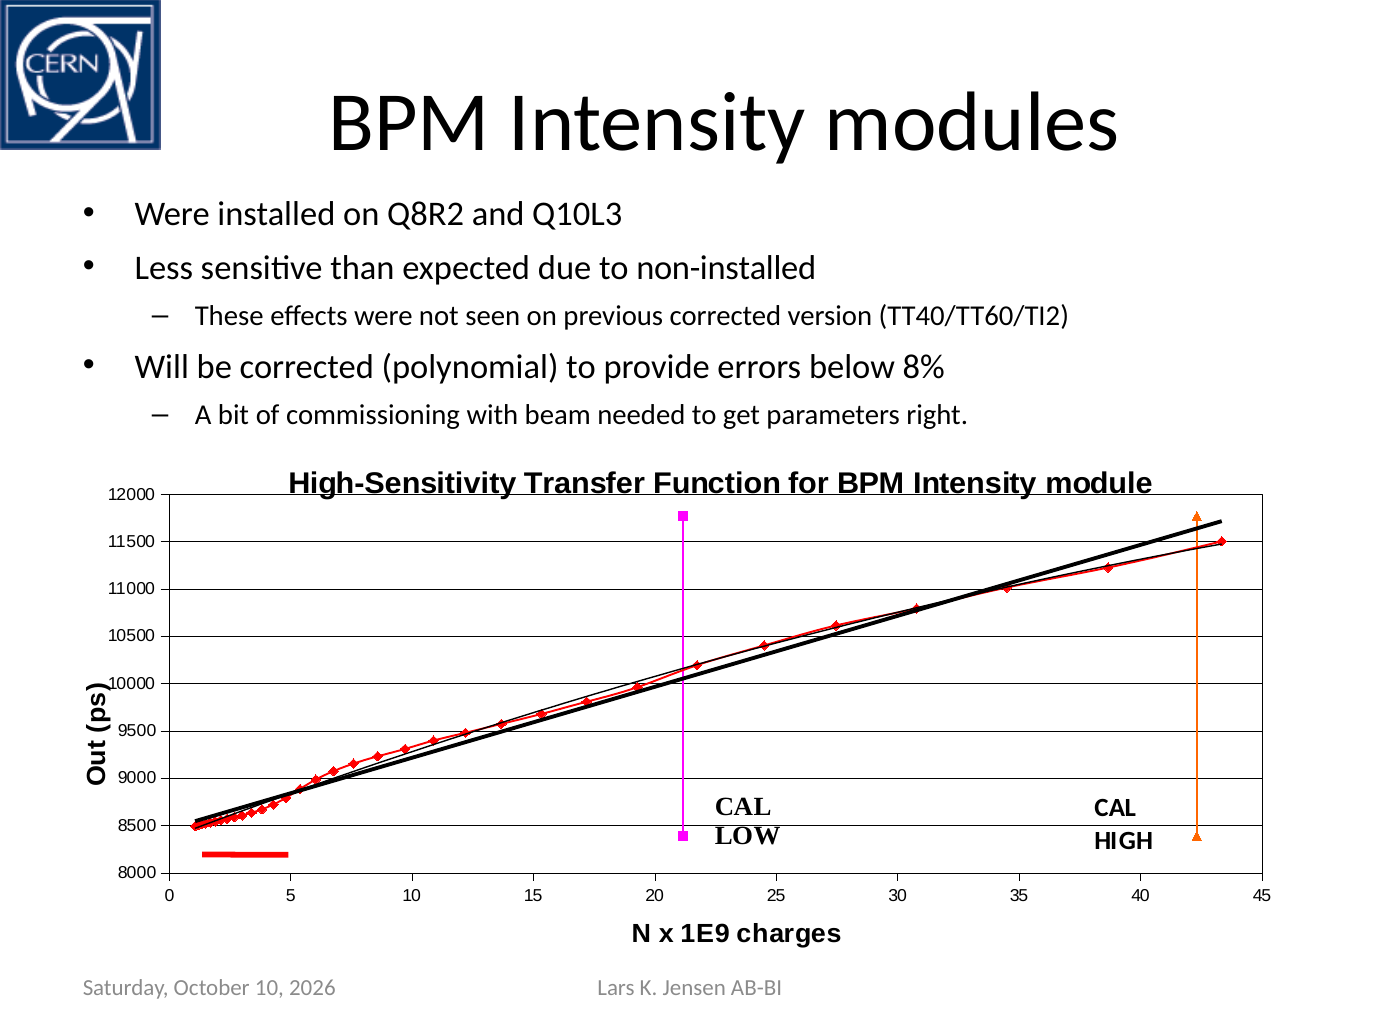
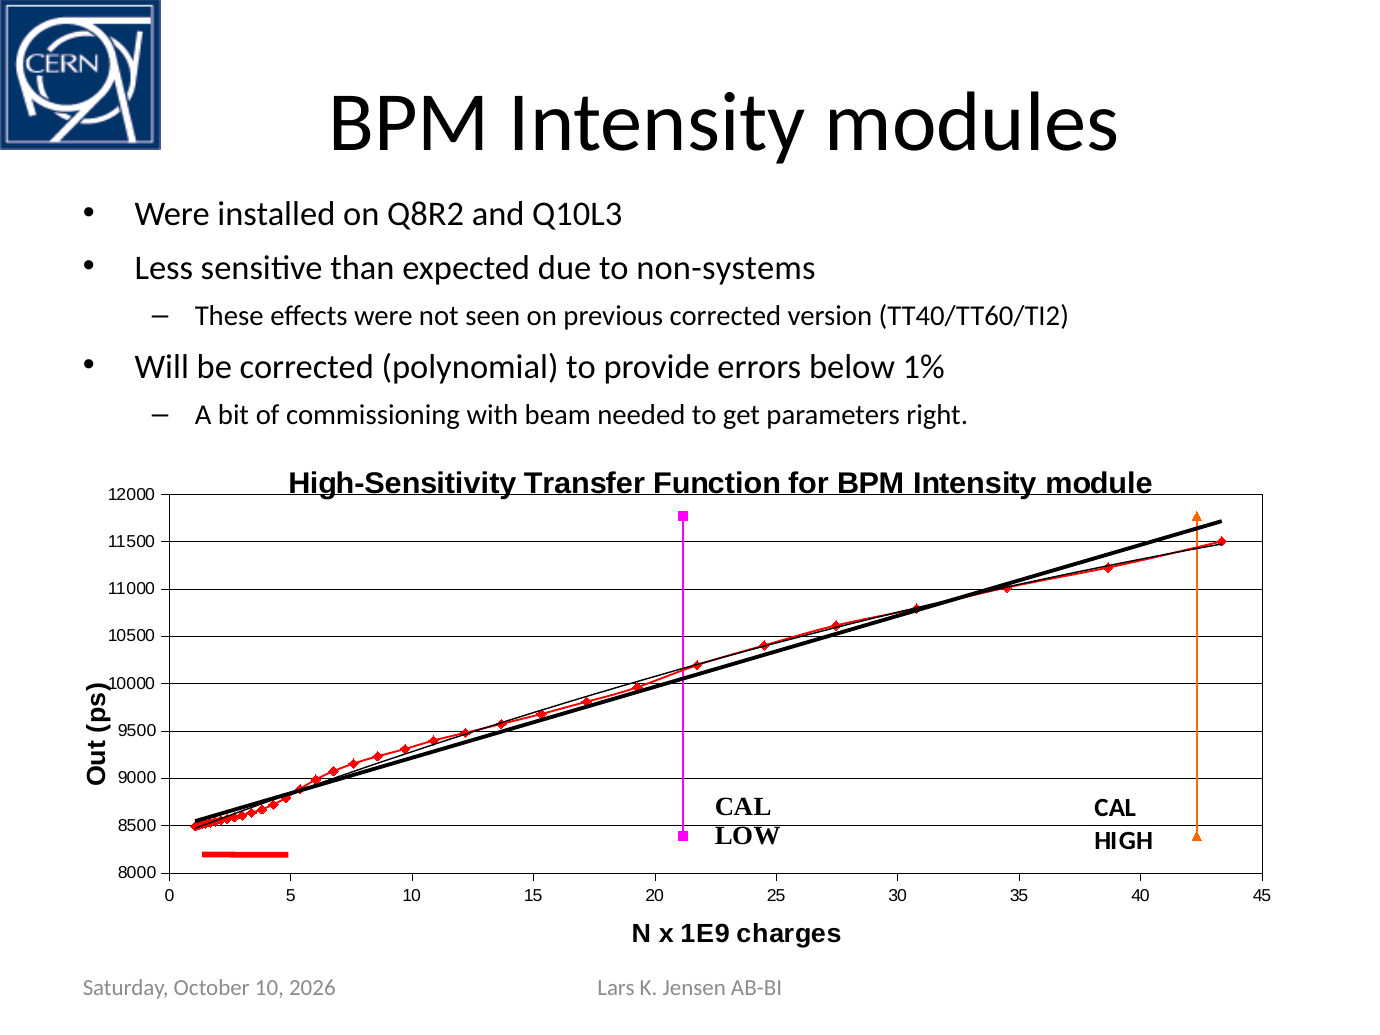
non-installed: non-installed -> non-systems
8%: 8% -> 1%
